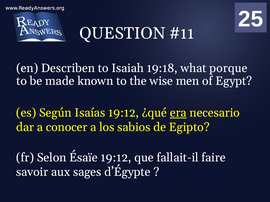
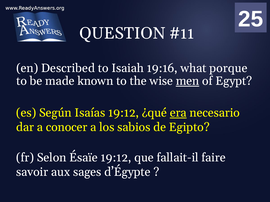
Describen: Describen -> Described
19:18: 19:18 -> 19:16
men underline: none -> present
